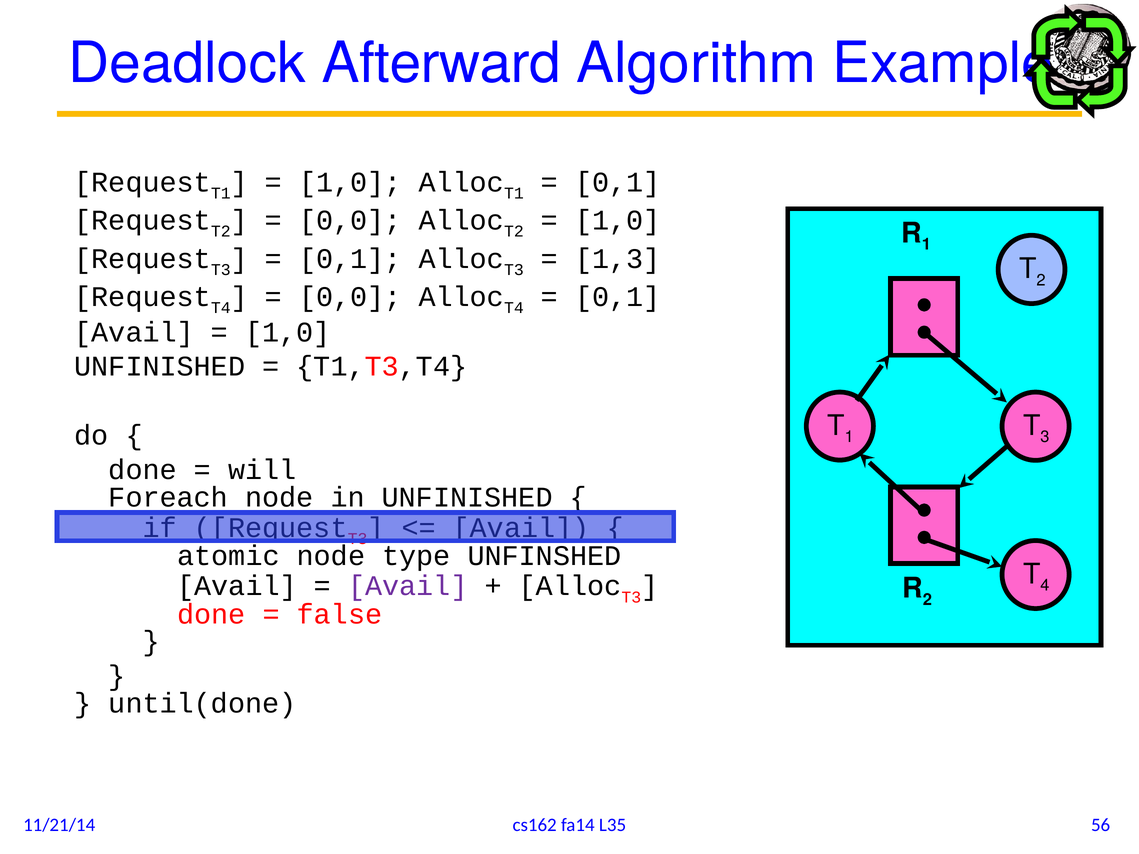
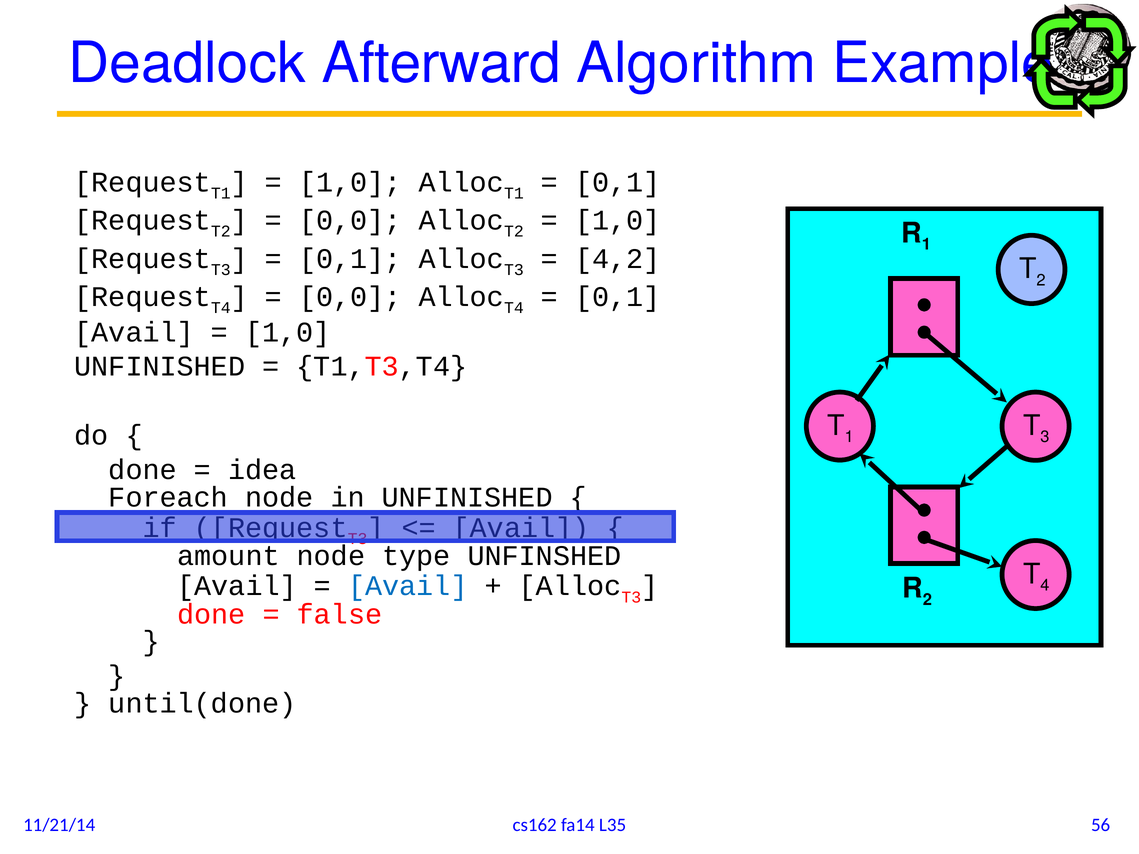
1,3: 1,3 -> 4,2
will: will -> idea
atomic: atomic -> amount
Avail at (408, 586) colour: purple -> blue
